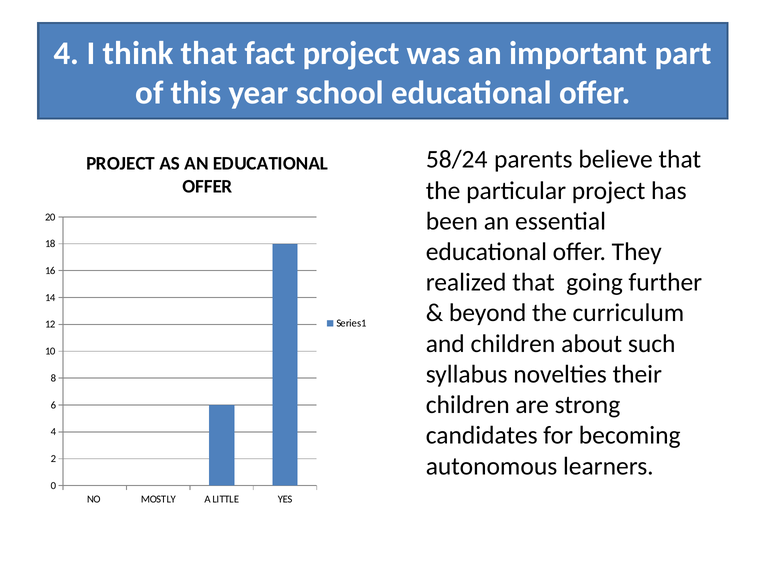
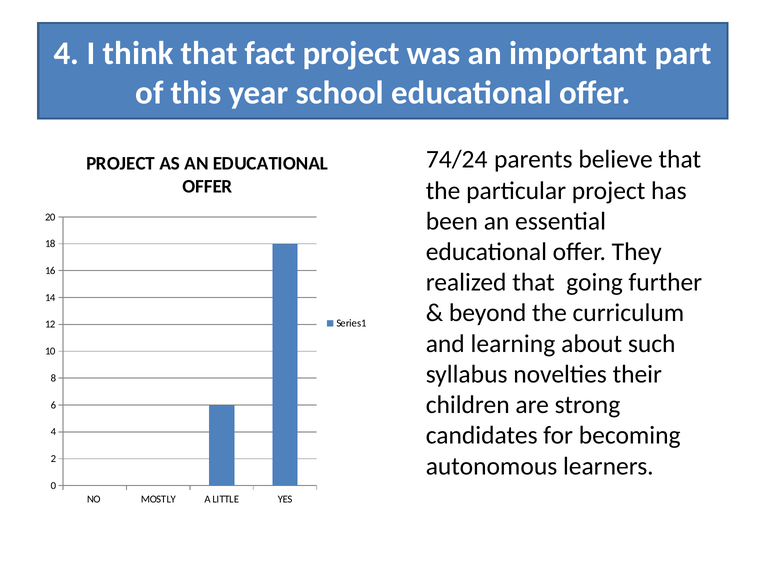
58/24: 58/24 -> 74/24
and children: children -> learning
